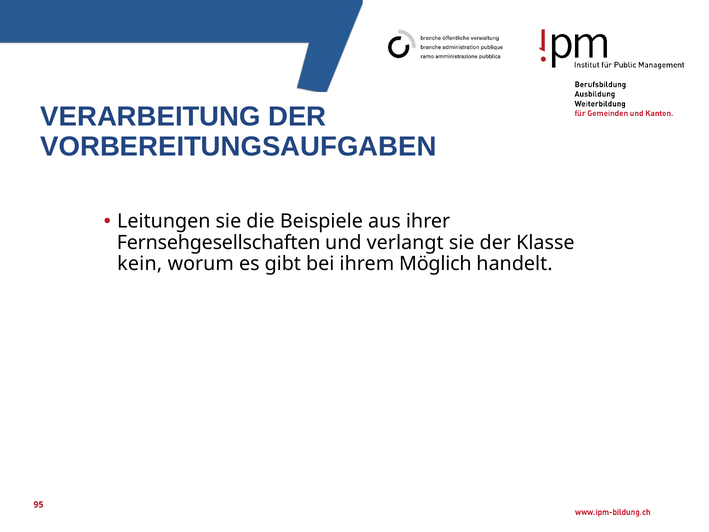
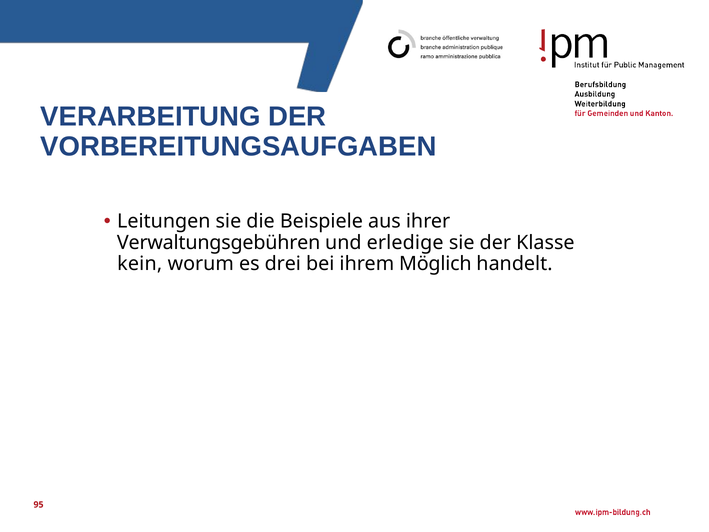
Fernsehgesellschaften: Fernsehgesellschaften -> Verwaltungsgebühren
verlangt: verlangt -> erledige
gibt: gibt -> drei
